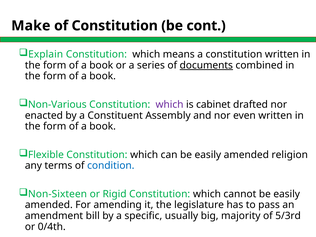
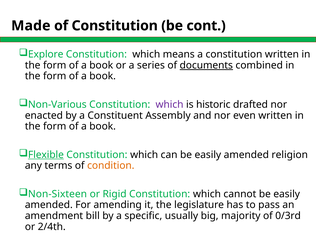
Make: Make -> Made
Explain: Explain -> Explore
cabinet: cabinet -> historic
Flexible underline: none -> present
condition colour: blue -> orange
5/3rd: 5/3rd -> 0/3rd
0/4th: 0/4th -> 2/4th
